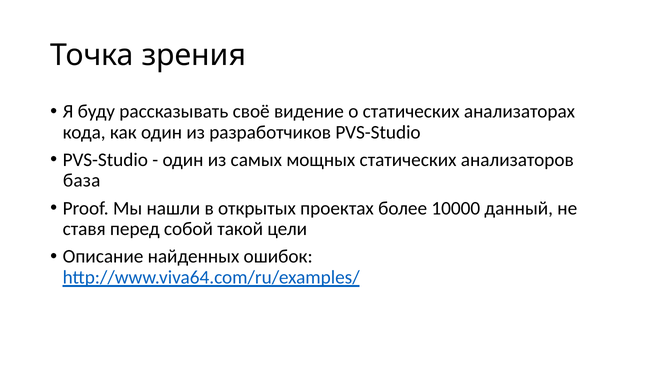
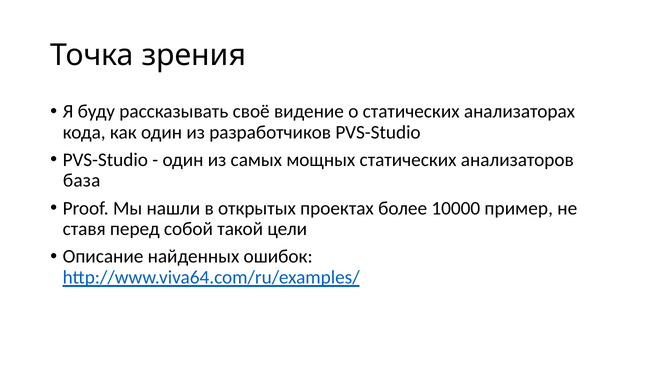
данный: данный -> пример
